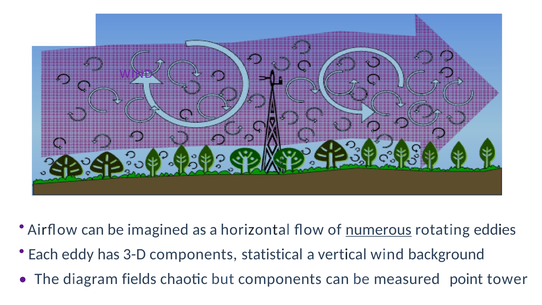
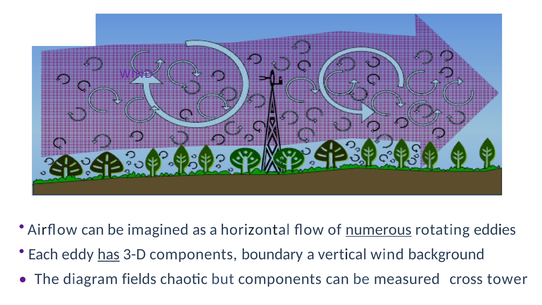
has underline: none -> present
statistical: statistical -> boundary
point: point -> cross
